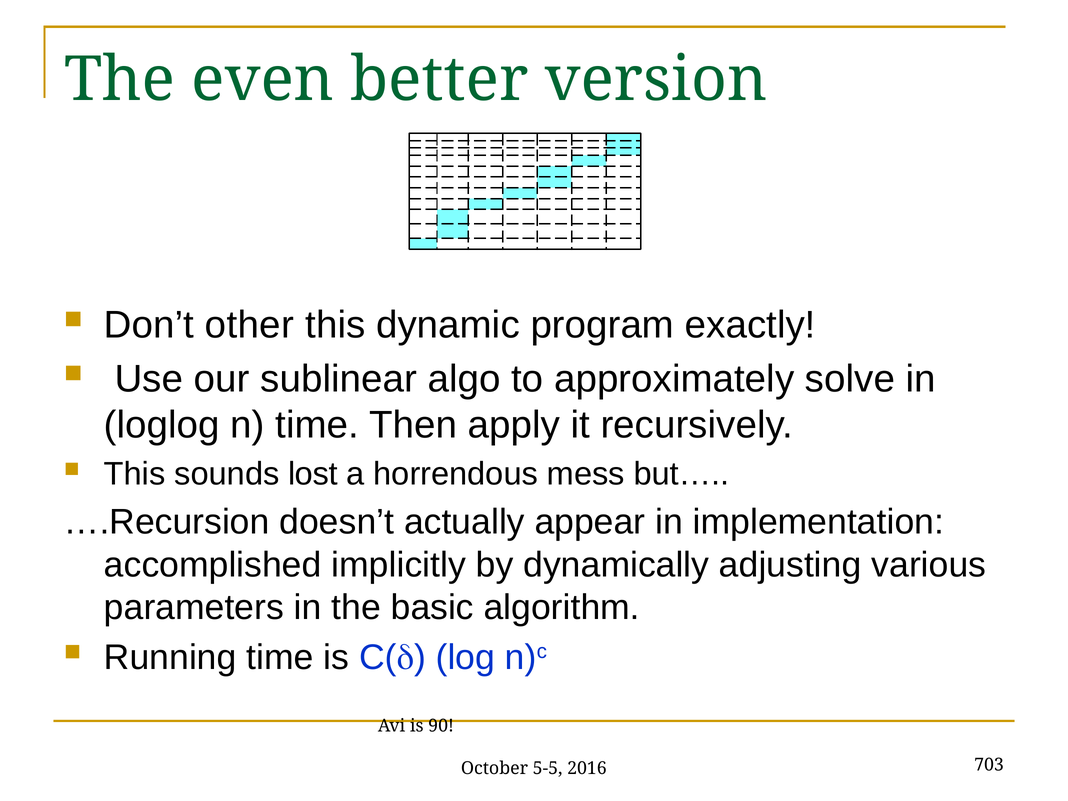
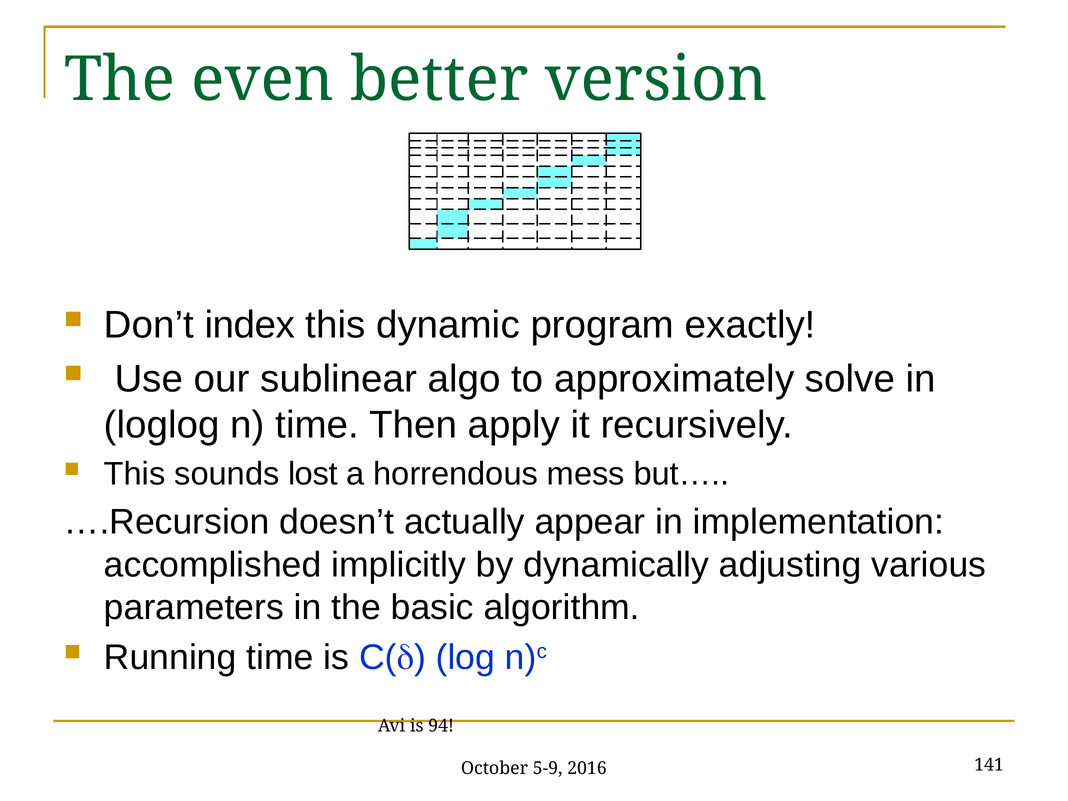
other: other -> index
90: 90 -> 94
5-5: 5-5 -> 5-9
703: 703 -> 141
